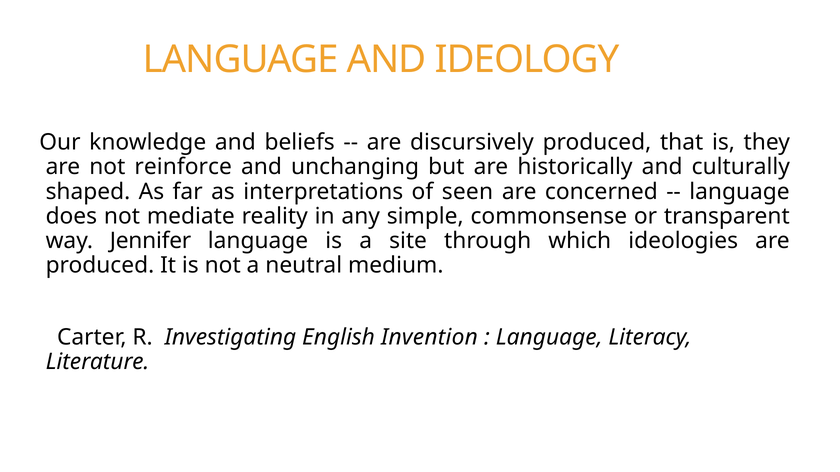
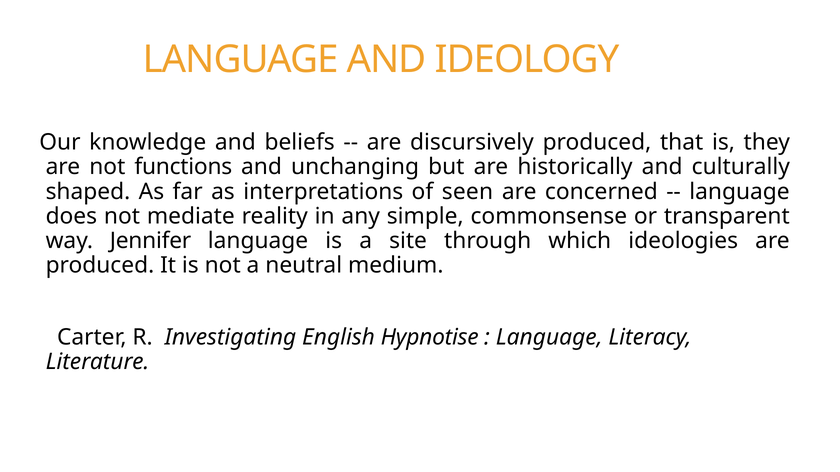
reinforce: reinforce -> functions
Invention: Invention -> Hypnotise
